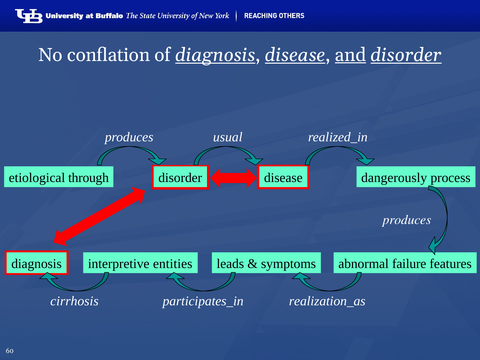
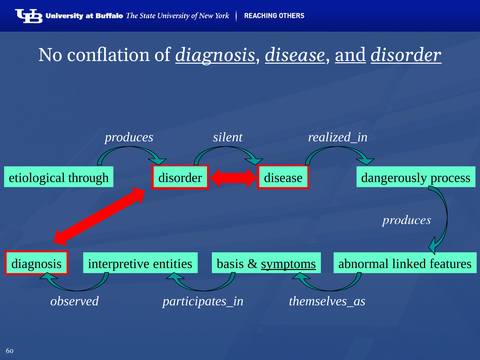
usual: usual -> silent
leads: leads -> basis
symptoms underline: none -> present
failure: failure -> linked
cirrhosis: cirrhosis -> observed
realization_as: realization_as -> themselves_as
